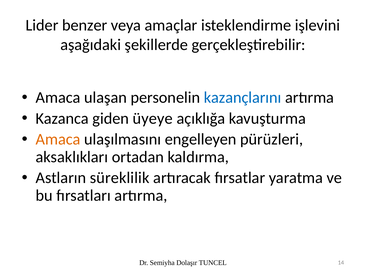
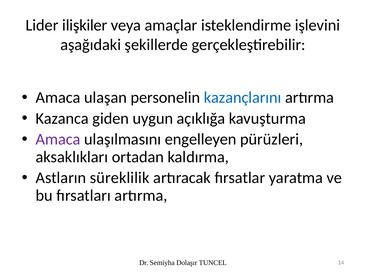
benzer: benzer -> ilişkiler
üyeye: üyeye -> uygun
Amaca at (58, 139) colour: orange -> purple
